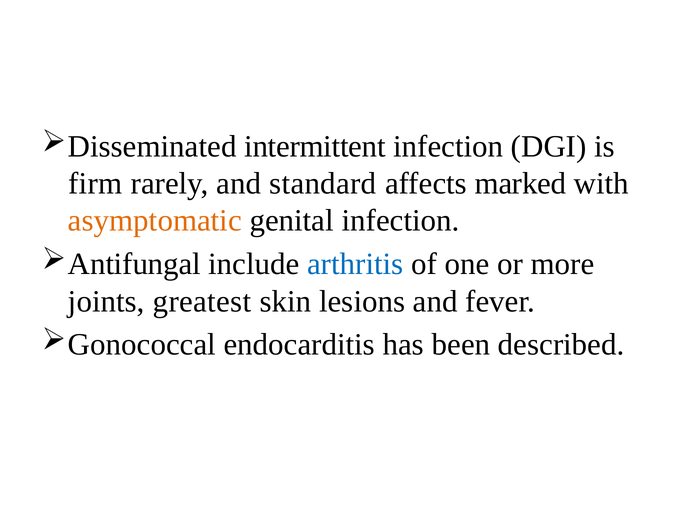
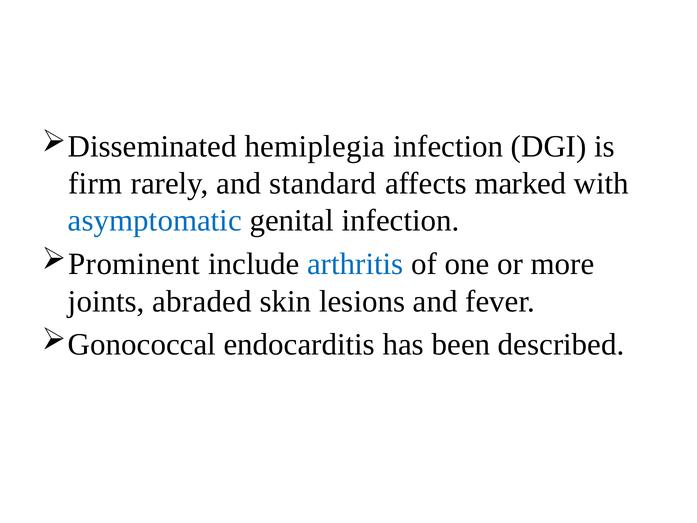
intermittent: intermittent -> hemiplegia
asymptomatic colour: orange -> blue
Antifungal: Antifungal -> Prominent
greatest: greatest -> abraded
